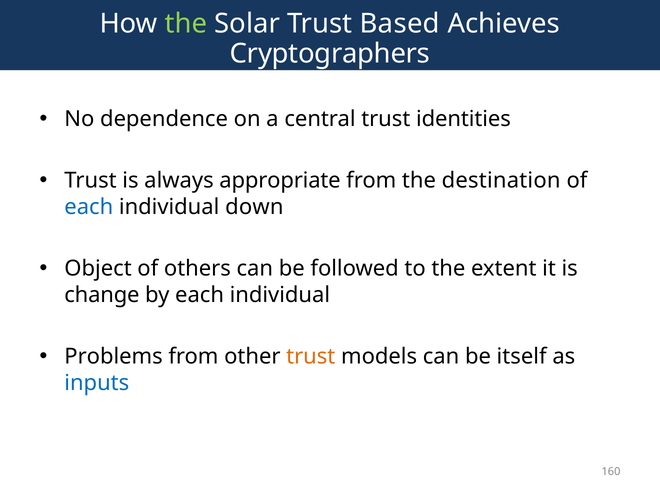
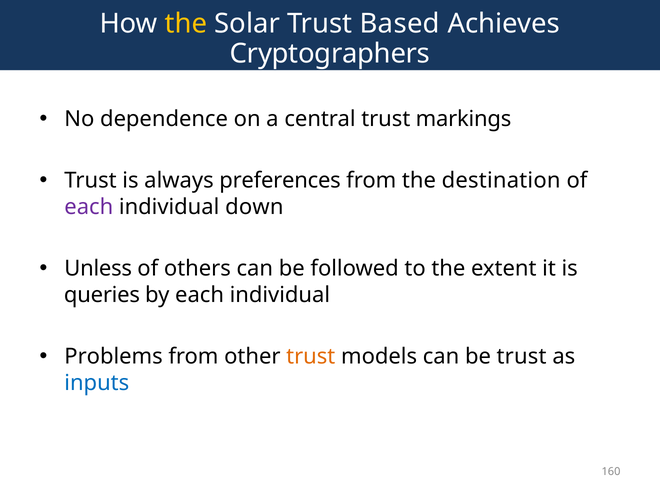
the at (186, 24) colour: light green -> yellow
identities: identities -> markings
appropriate: appropriate -> preferences
each at (89, 207) colour: blue -> purple
Object: Object -> Unless
change: change -> queries
be itself: itself -> trust
